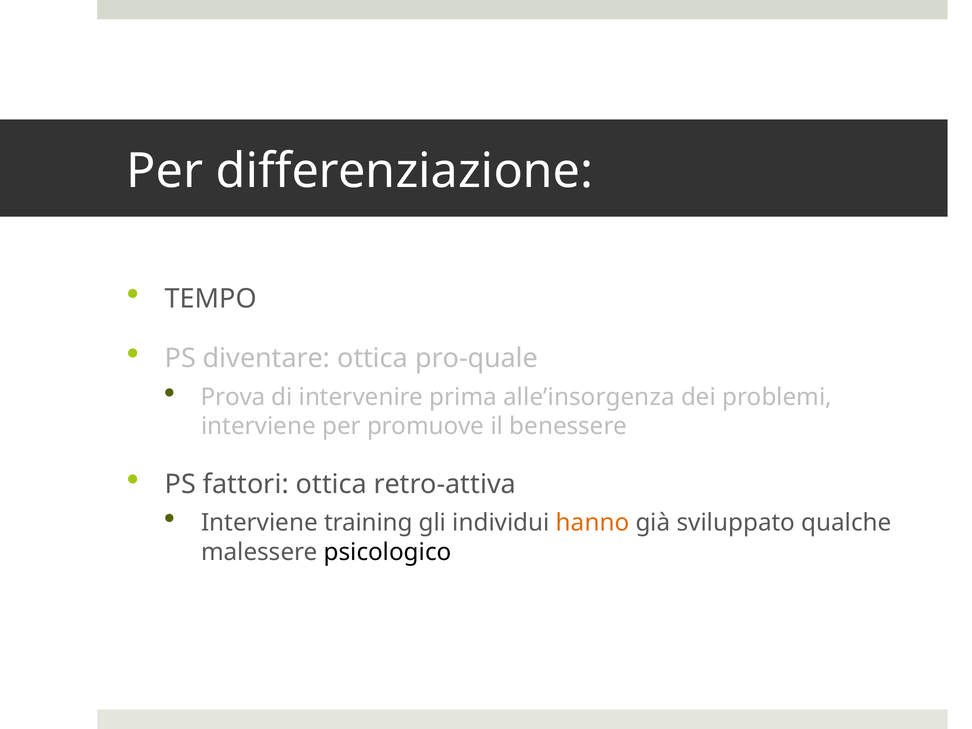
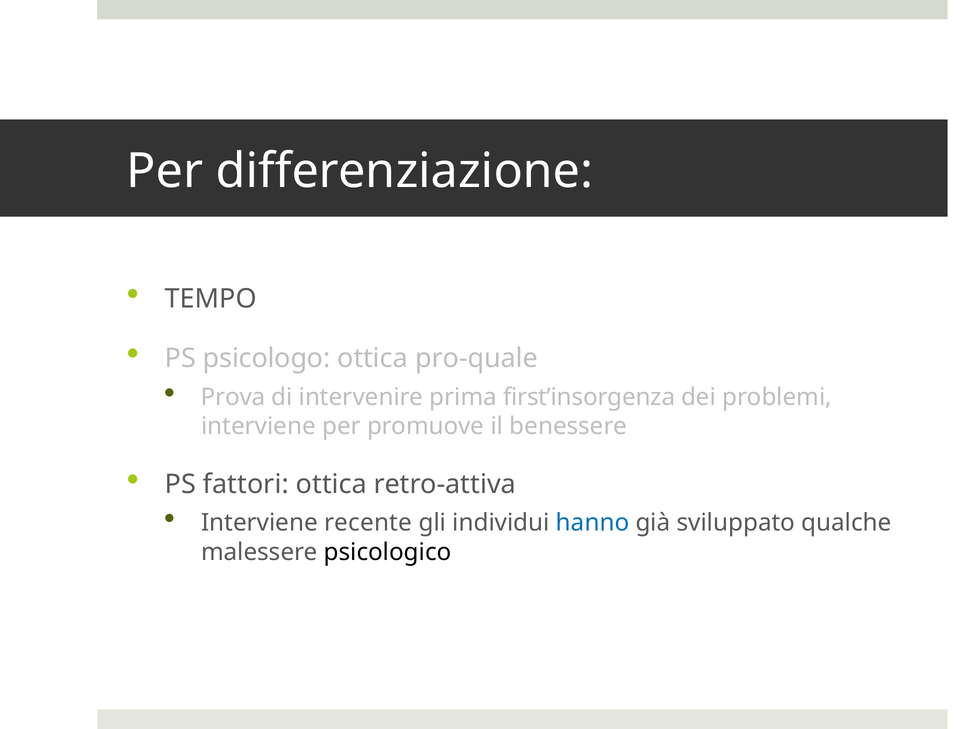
diventare: diventare -> psicologo
alle’insorgenza: alle’insorgenza -> first’insorgenza
training: training -> recente
hanno colour: orange -> blue
